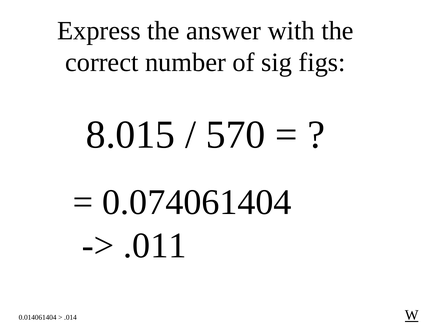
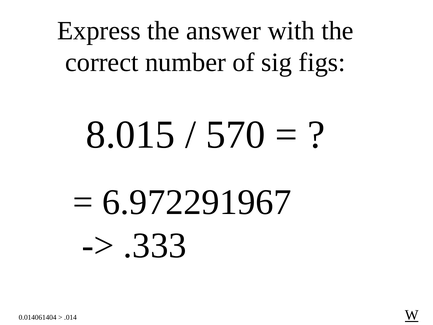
0.074061404: 0.074061404 -> 6.972291967
.011: .011 -> .333
